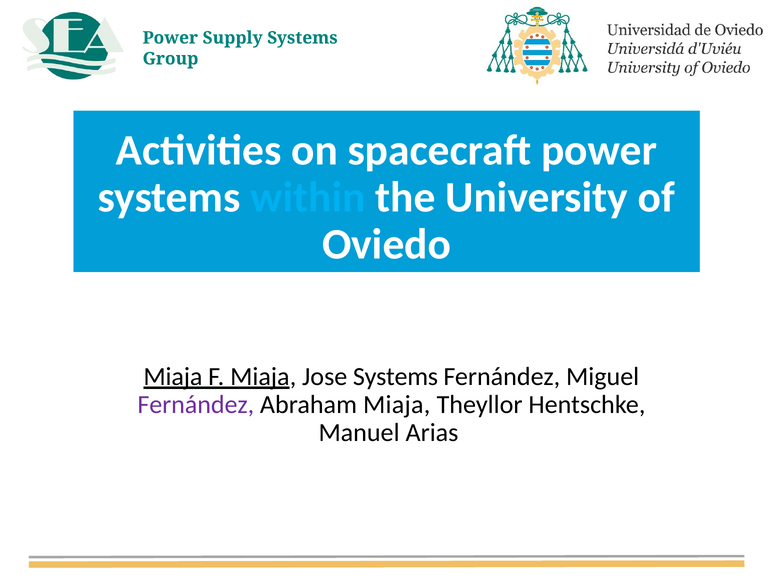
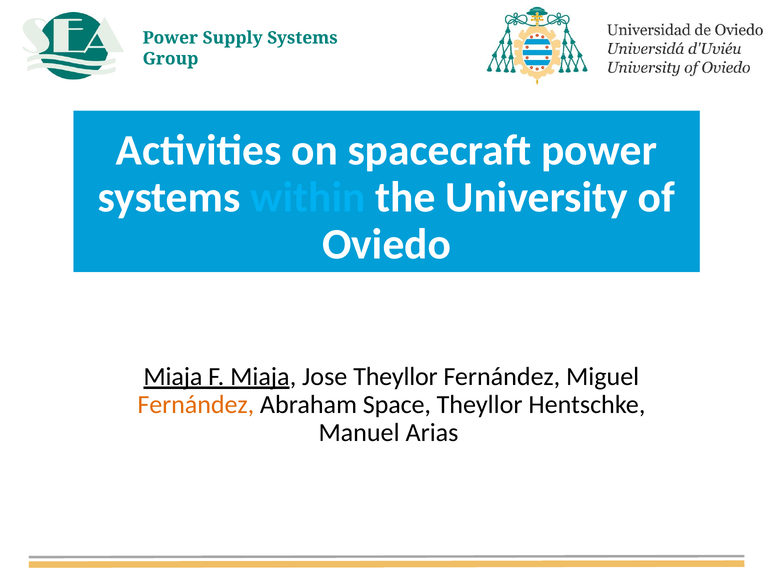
Jose Systems: Systems -> Theyllor
Fernández at (196, 405) colour: purple -> orange
Abraham Miaja: Miaja -> Space
